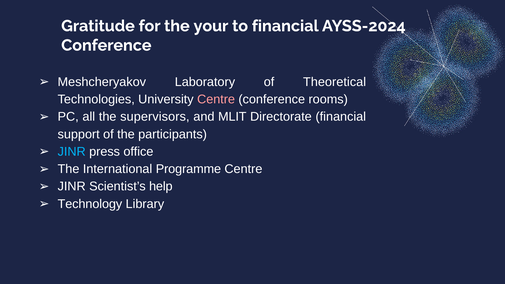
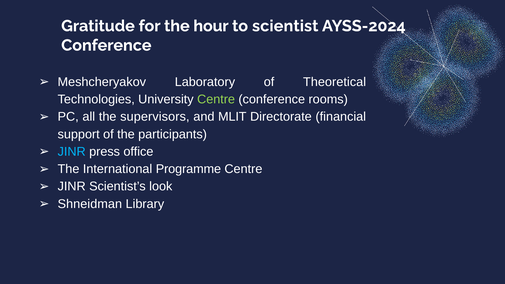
your: your -> hour
to financial: financial -> scientist
Centre at (216, 99) colour: pink -> light green
help: help -> look
Technology: Technology -> Shneidman
